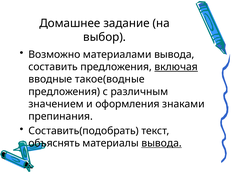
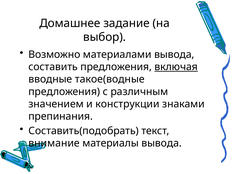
оформления: оформления -> конструкции
объяснять: объяснять -> внимание
вывода at (162, 143) underline: present -> none
